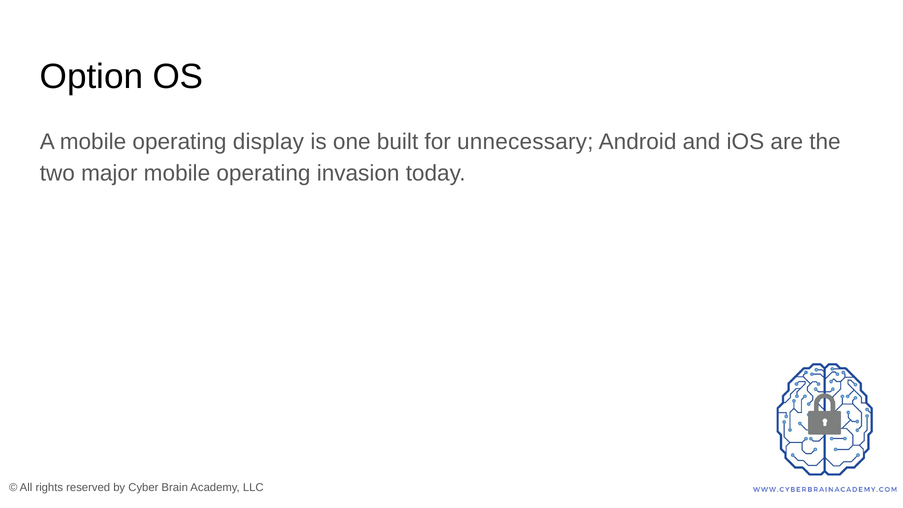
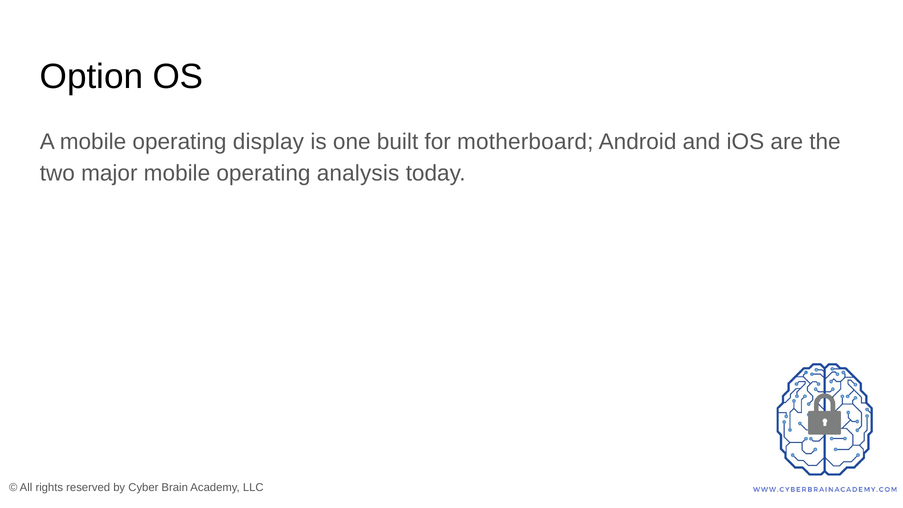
unnecessary: unnecessary -> motherboard
invasion: invasion -> analysis
